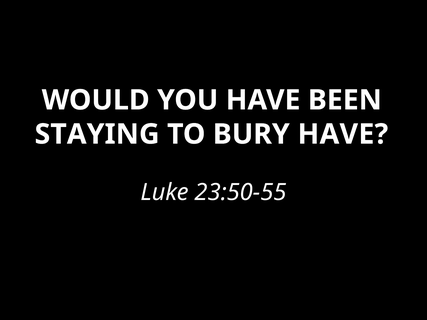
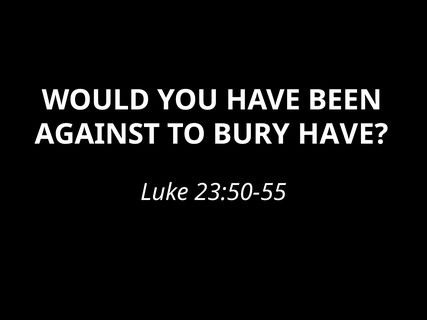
STAYING: STAYING -> AGAINST
